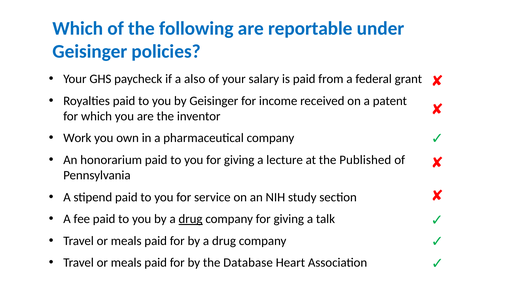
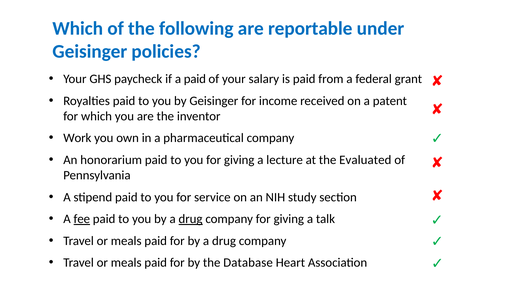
a also: also -> paid
Published: Published -> Evaluated
fee underline: none -> present
